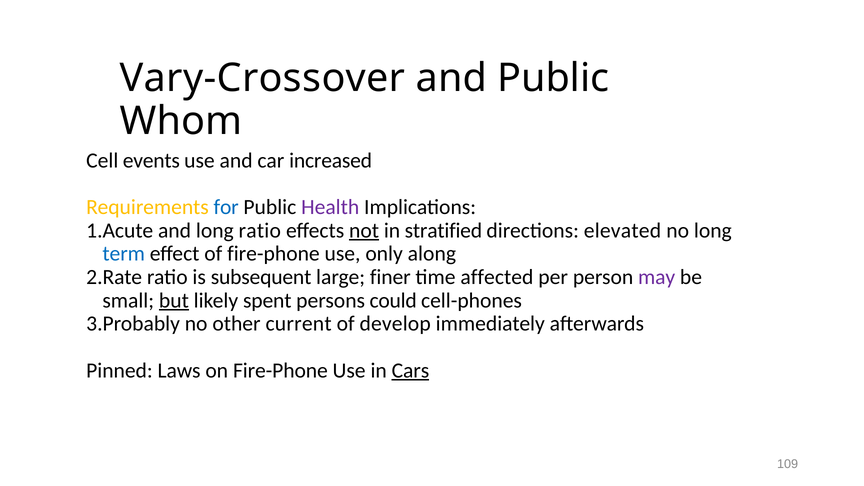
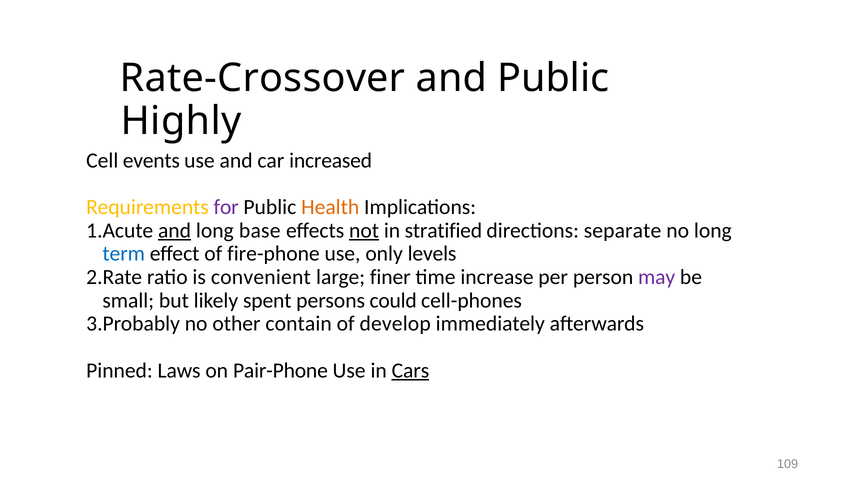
Vary-Crossover: Vary-Crossover -> Rate-Crossover
Whom: Whom -> Highly
for colour: blue -> purple
Health colour: purple -> orange
and at (175, 231) underline: none -> present
long ratio: ratio -> base
elevated: elevated -> separate
along: along -> levels
subsequent: subsequent -> convenient
affected: affected -> increase
but underline: present -> none
current: current -> contain
on Fire-Phone: Fire-Phone -> Pair-Phone
